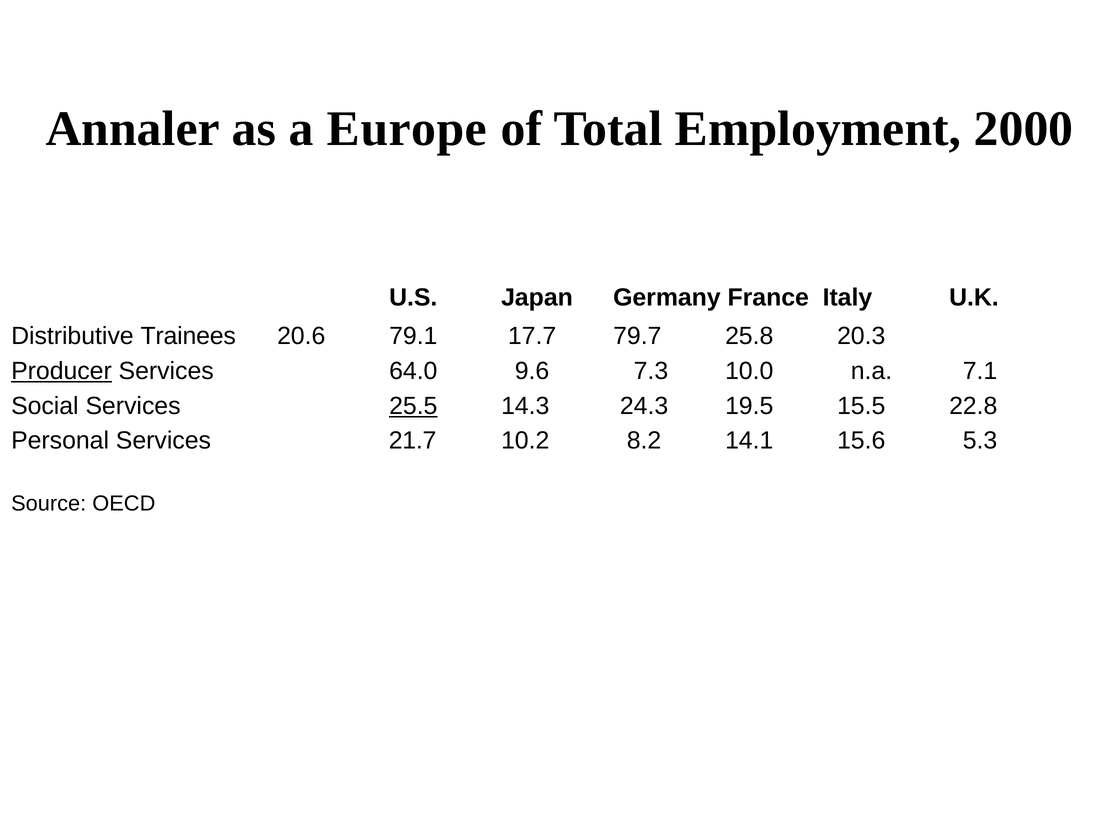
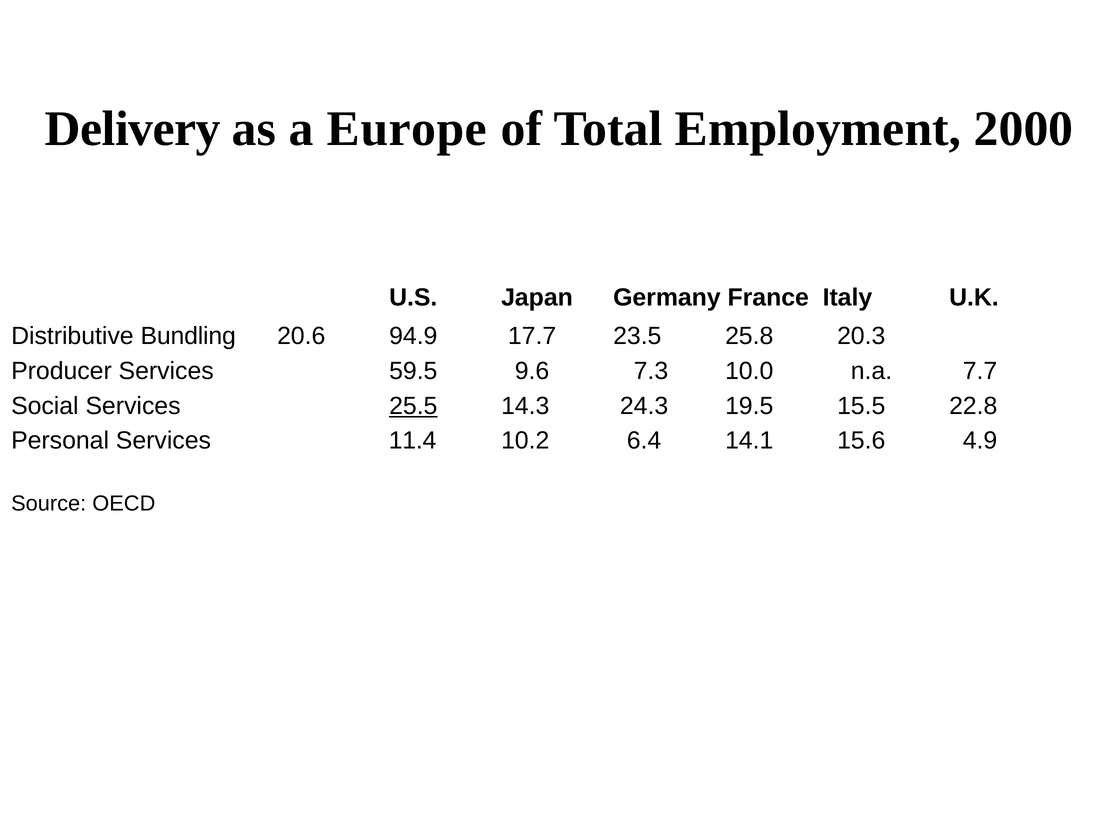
Annaler: Annaler -> Delivery
Trainees: Trainees -> Bundling
79.1: 79.1 -> 94.9
79.7: 79.7 -> 23.5
Producer underline: present -> none
64.0: 64.0 -> 59.5
7.1: 7.1 -> 7.7
21.7: 21.7 -> 11.4
8.2: 8.2 -> 6.4
5.3: 5.3 -> 4.9
